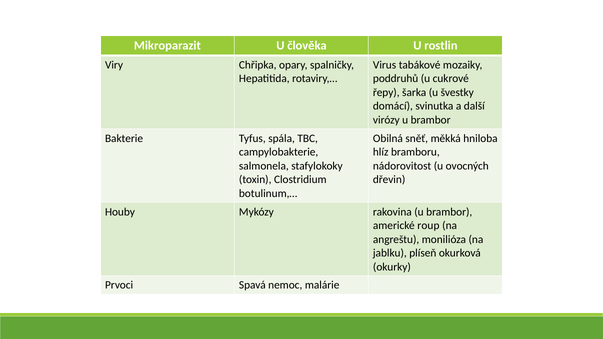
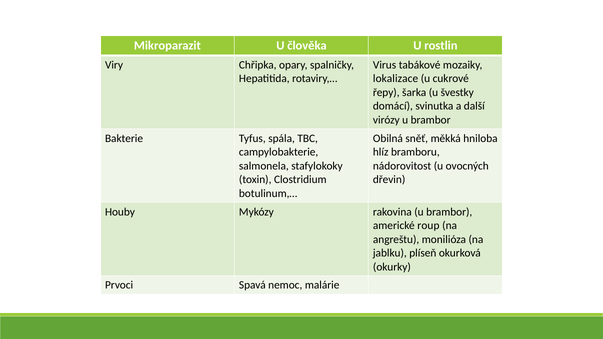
poddruhů: poddruhů -> lokalizace
